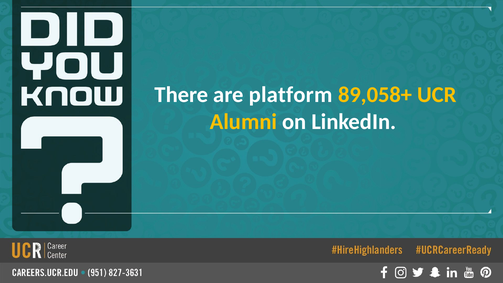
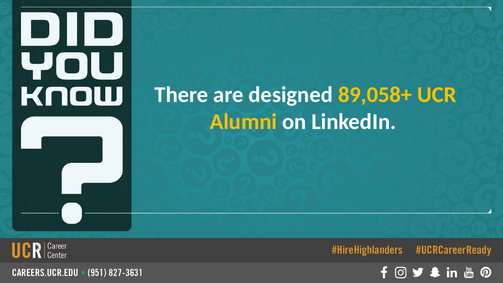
platform: platform -> designed
